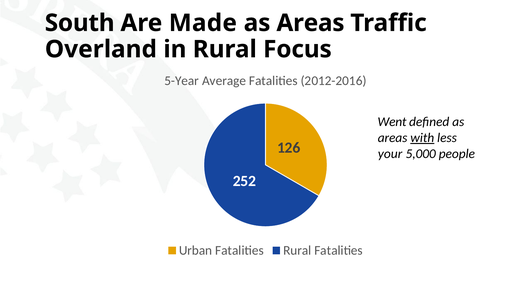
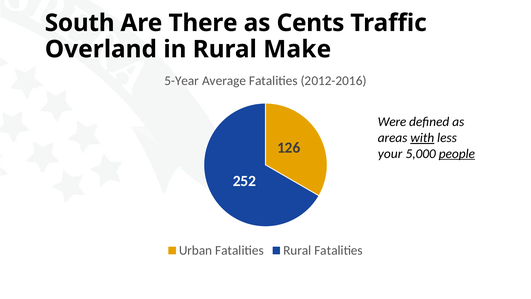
Made: Made -> There
Areas at (310, 23): Areas -> Cents
Focus: Focus -> Make
Went: Went -> Were
people underline: none -> present
